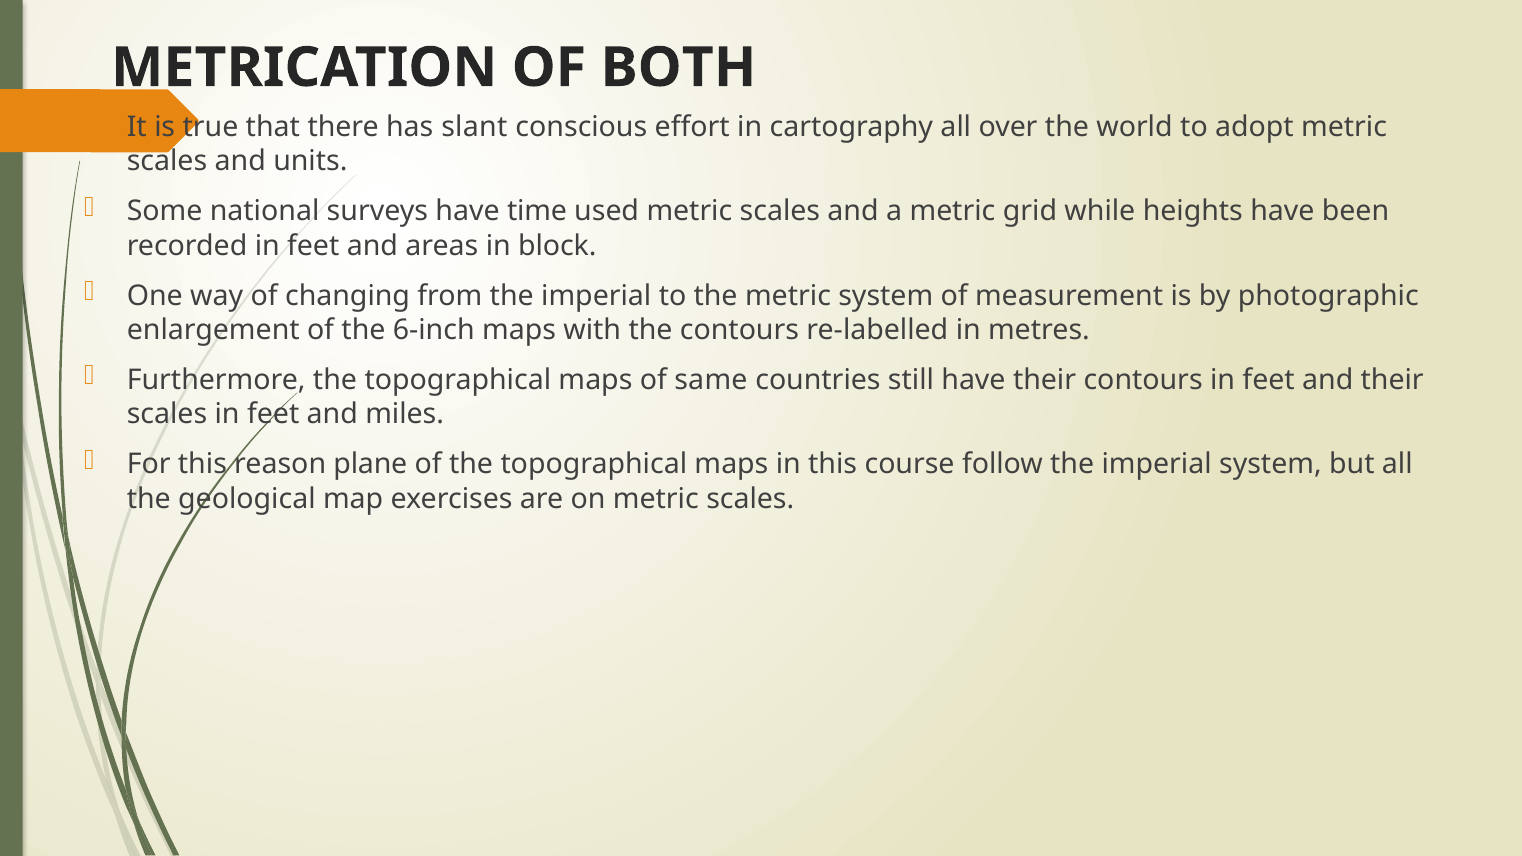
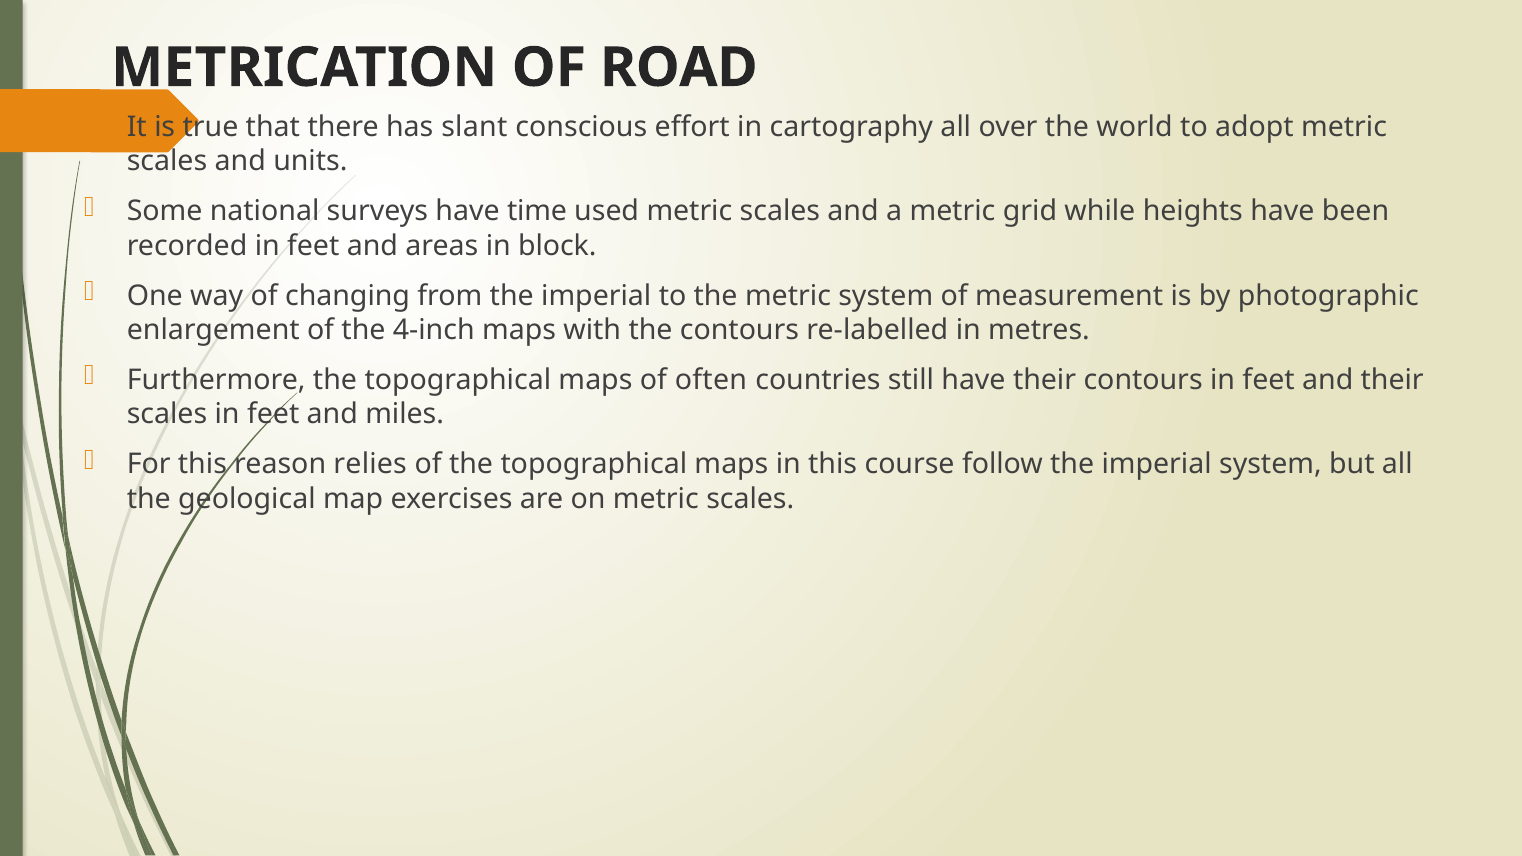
BOTH: BOTH -> ROAD
6-inch: 6-inch -> 4-inch
same: same -> often
plane: plane -> relies
